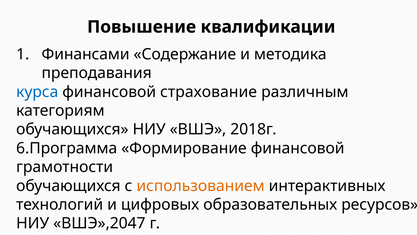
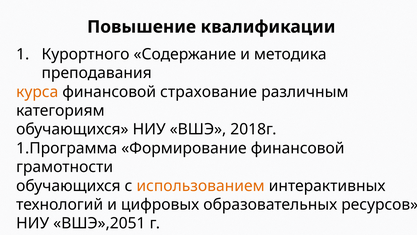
Финансами: Финансами -> Курортного
курса colour: blue -> orange
6.Программа: 6.Программа -> 1.Программа
ВШЭ»,2047: ВШЭ»,2047 -> ВШЭ»,2051
